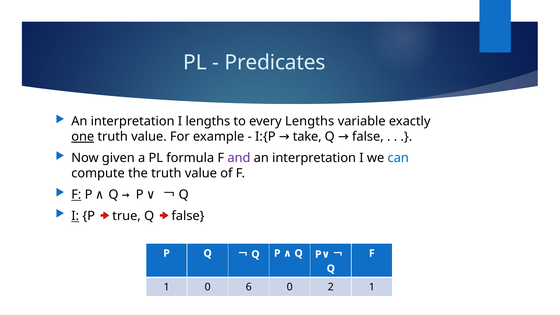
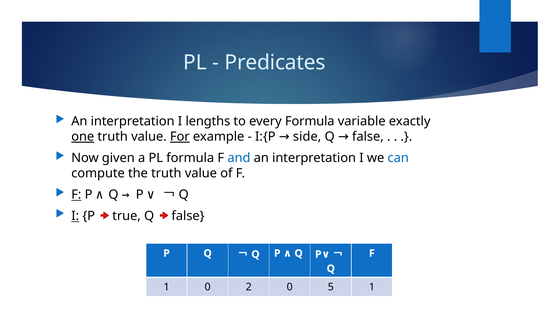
every Lengths: Lengths -> Formula
For underline: none -> present
take: take -> side
and colour: purple -> blue
6: 6 -> 2
2: 2 -> 5
